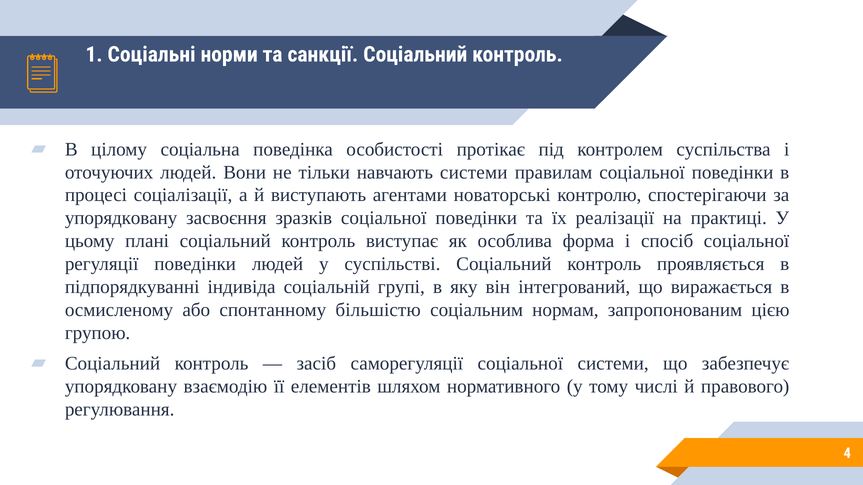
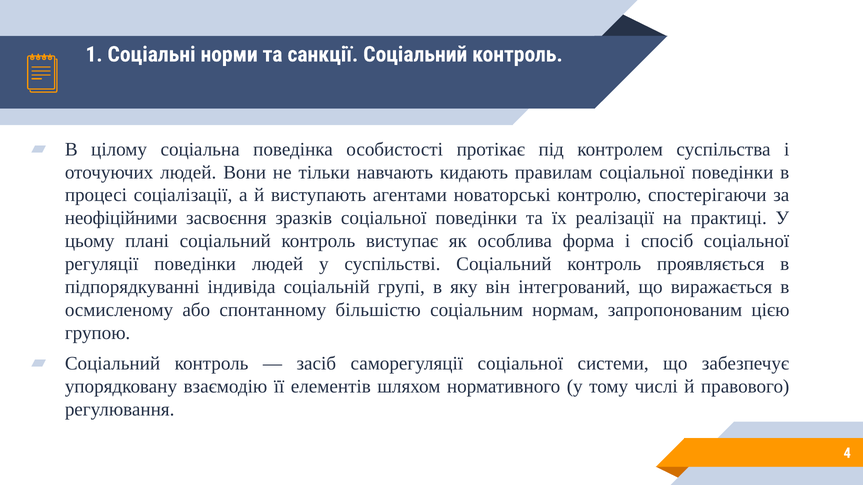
навчають системи: системи -> кидають
упорядковану at (121, 218): упорядковану -> неофіційними
